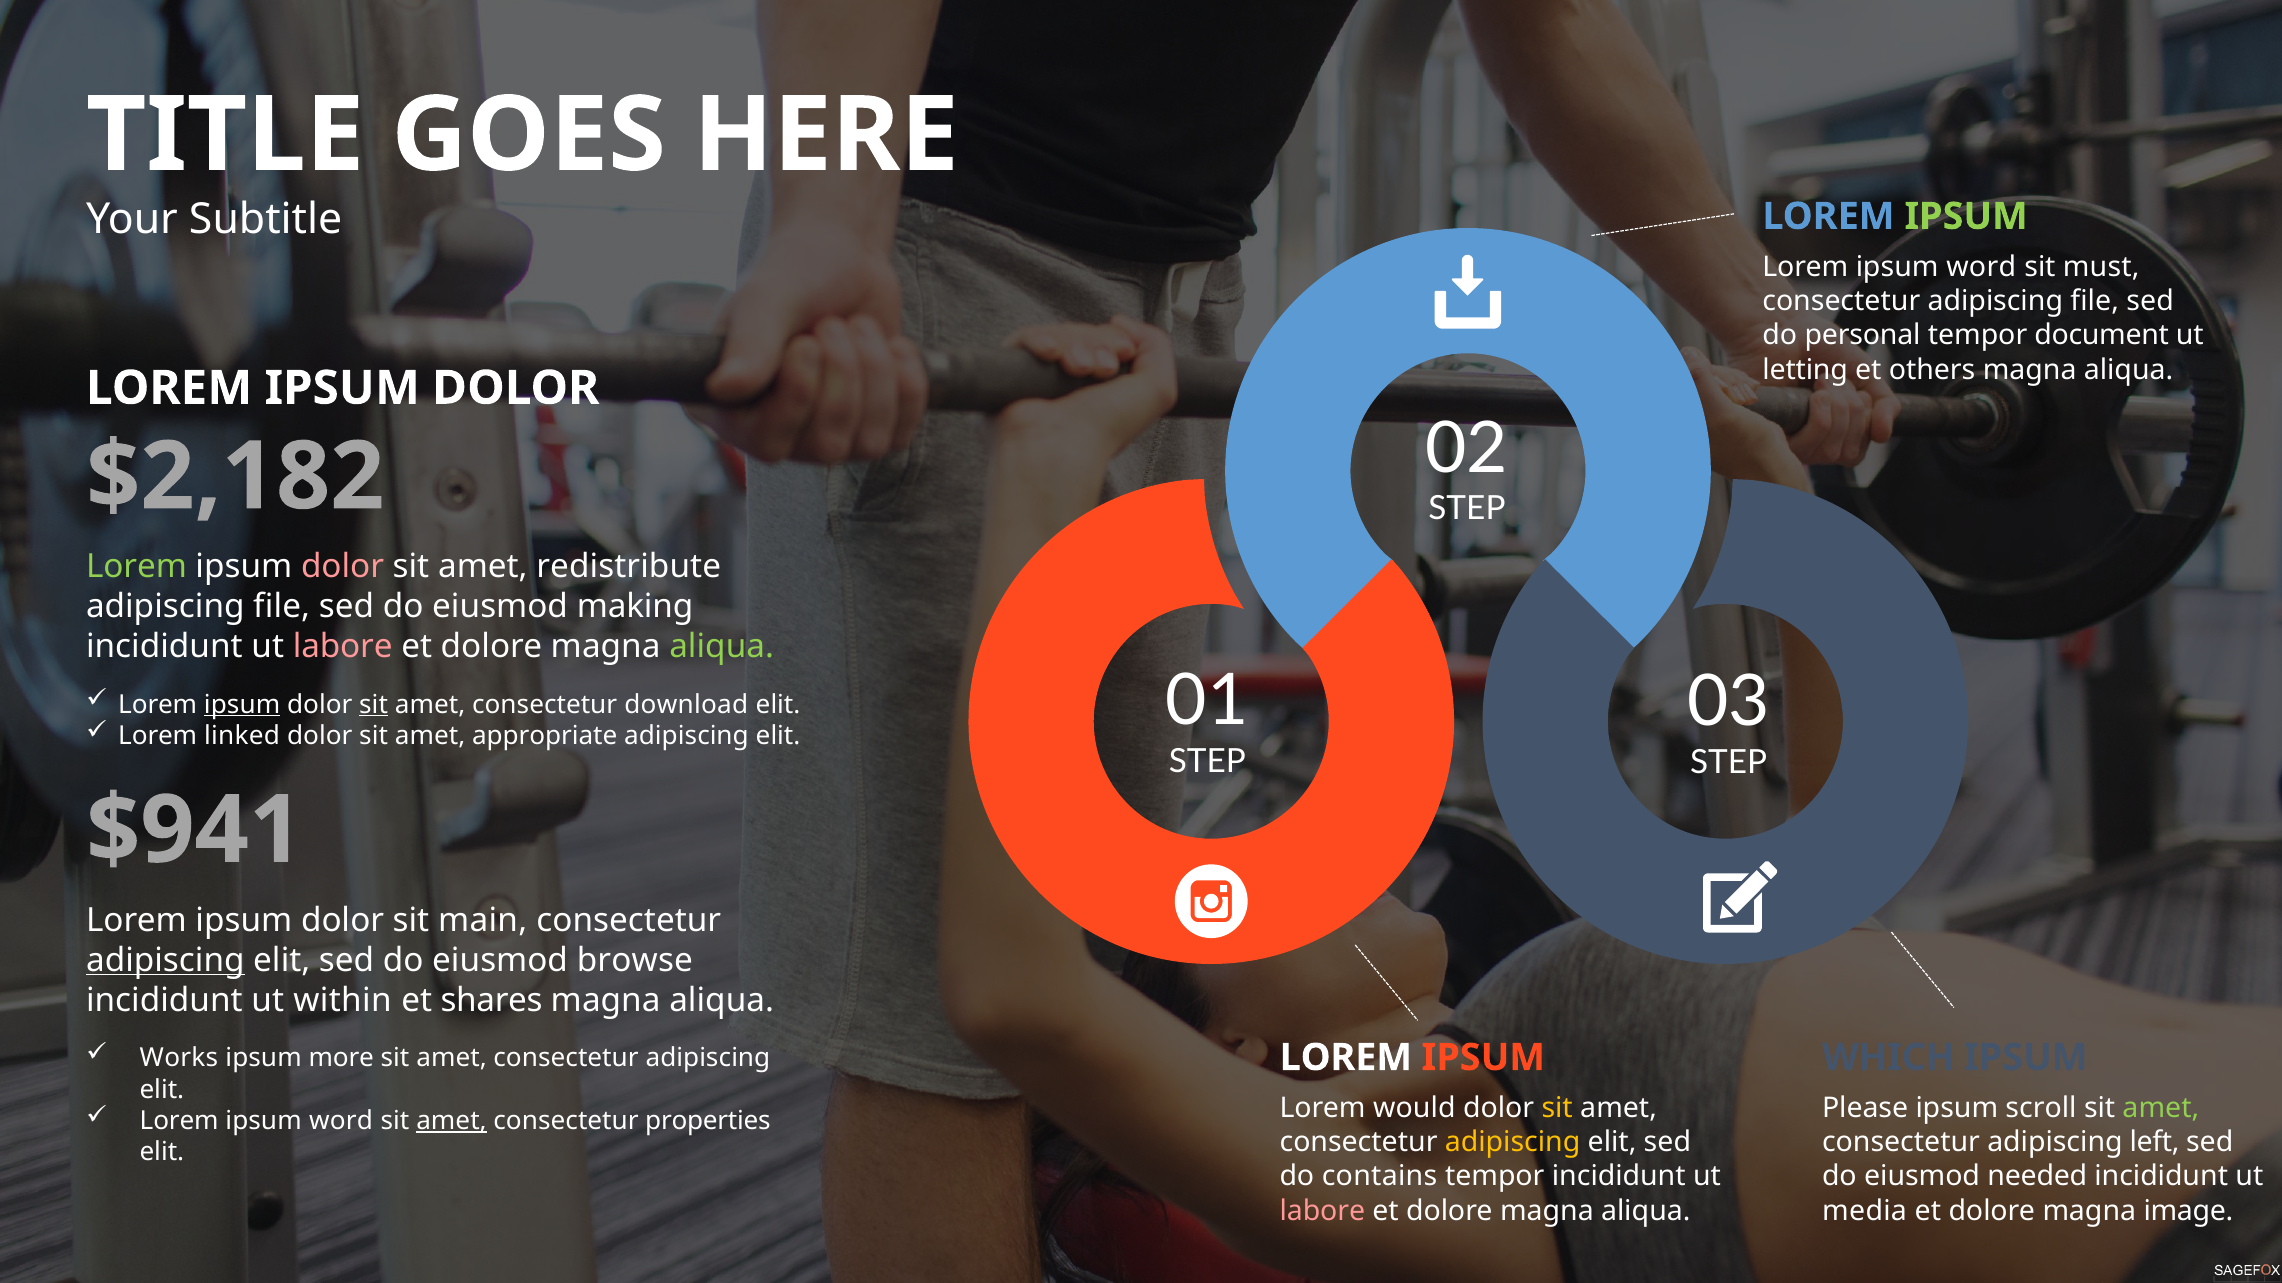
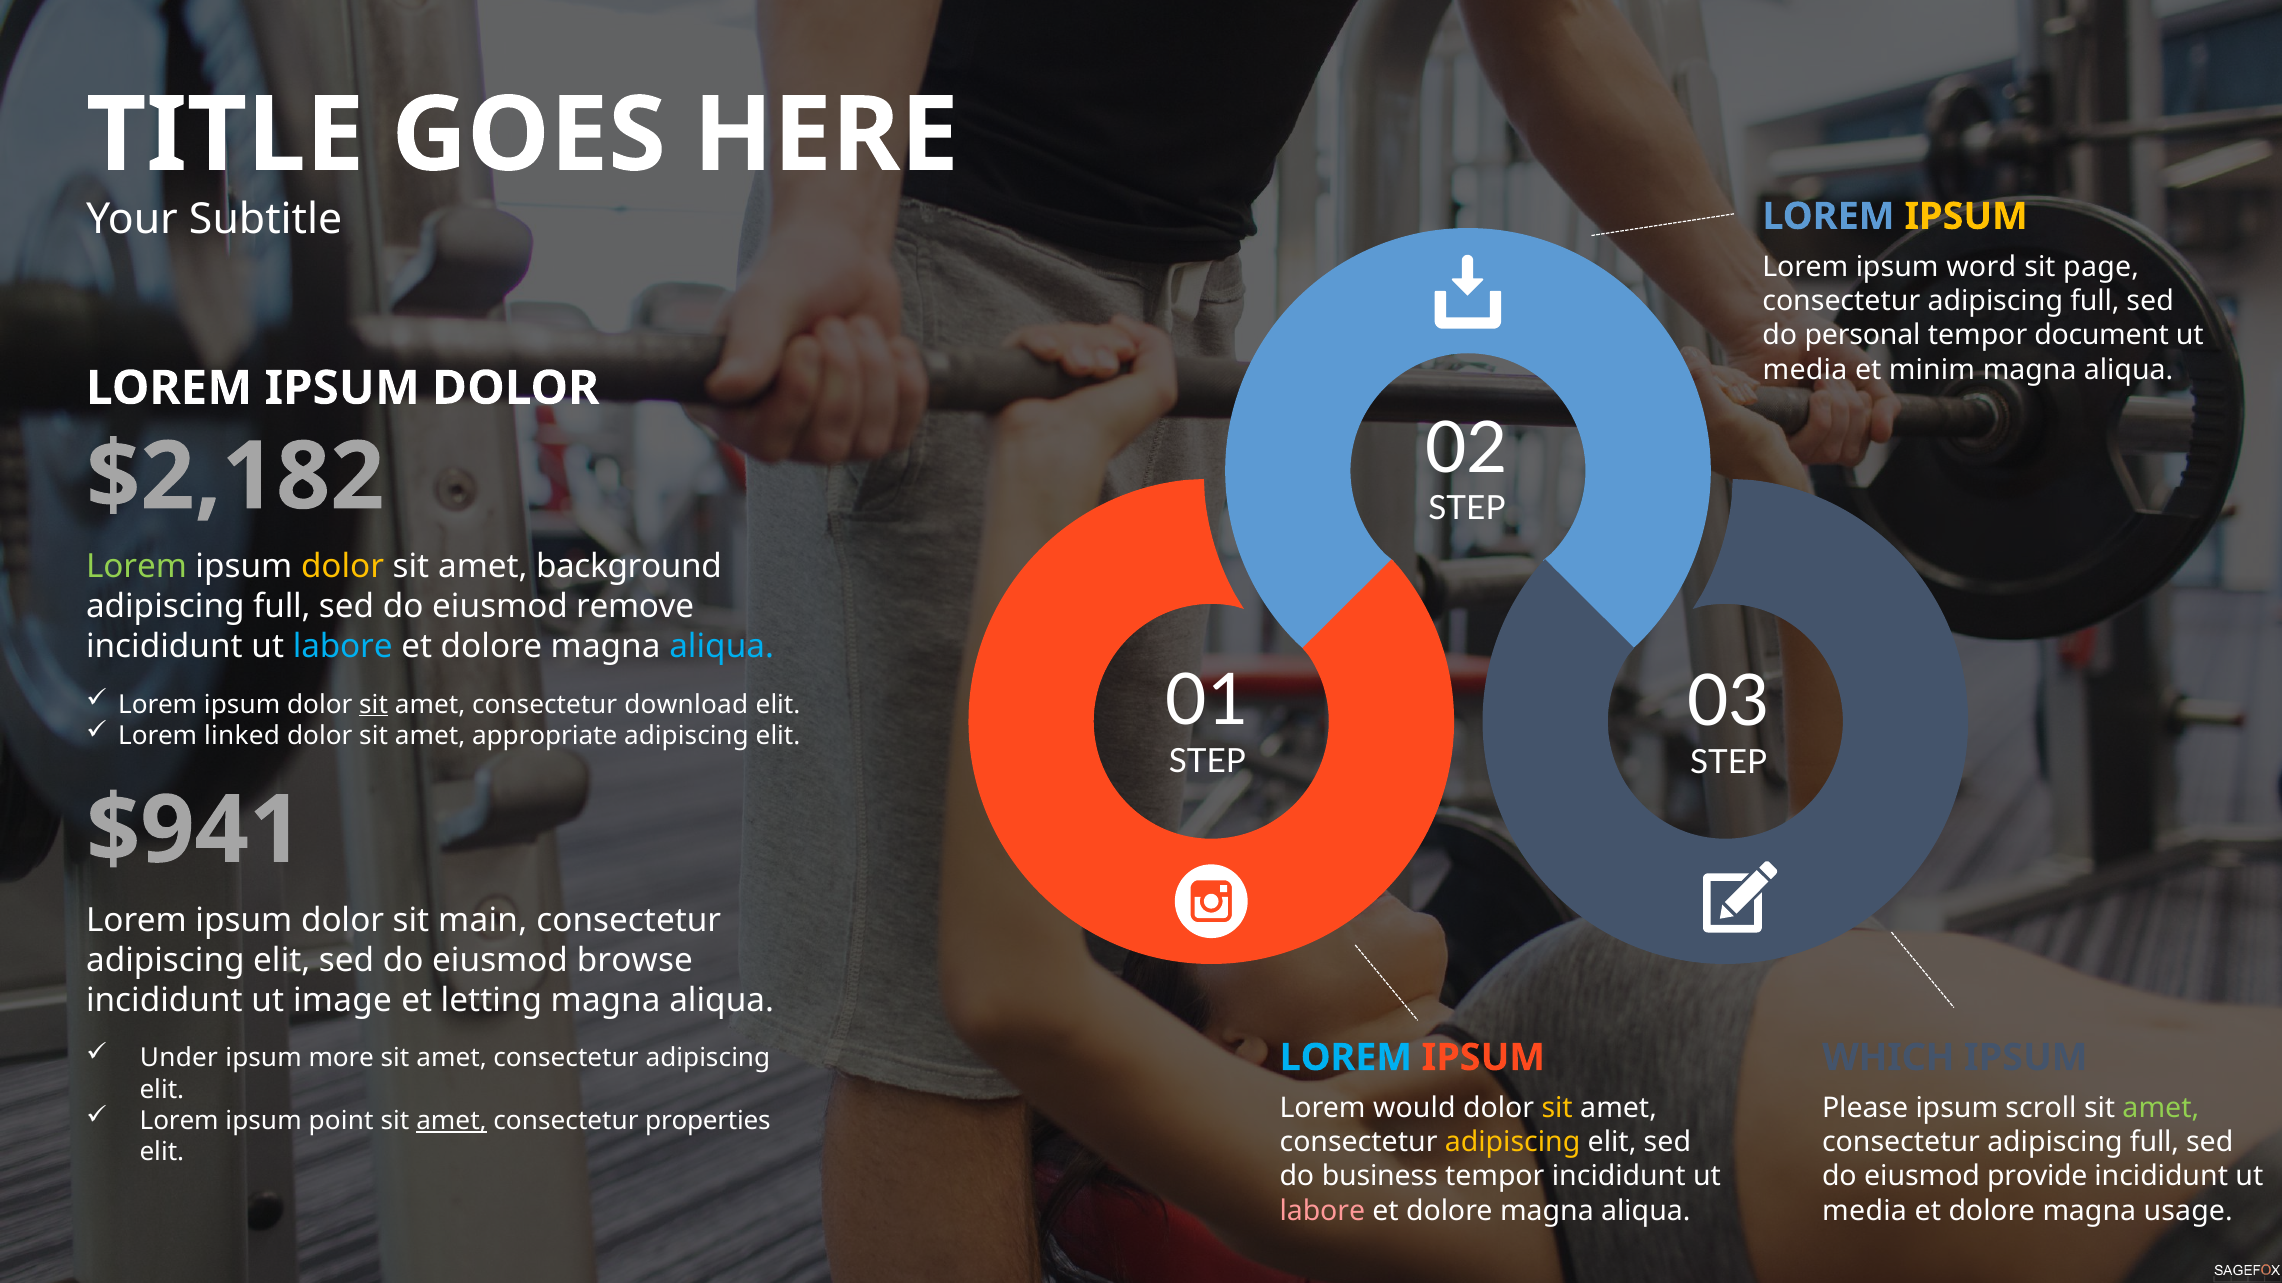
IPSUM at (1966, 216) colour: light green -> yellow
must: must -> page
file at (2095, 301): file -> full
letting at (1805, 370): letting -> media
others: others -> minim
dolor at (343, 567) colour: pink -> yellow
redistribute: redistribute -> background
file at (282, 607): file -> full
making: making -> remove
labore at (343, 647) colour: pink -> light blue
aliqua at (722, 647) colour: light green -> light blue
ipsum at (242, 705) underline: present -> none
adipiscing at (165, 961) underline: present -> none
within: within -> image
shares: shares -> letting
Works: Works -> Under
LOREM at (1346, 1058) colour: white -> light blue
word at (341, 1121): word -> point
left at (2155, 1143): left -> full
contains: contains -> business
needed: needed -> provide
image: image -> usage
